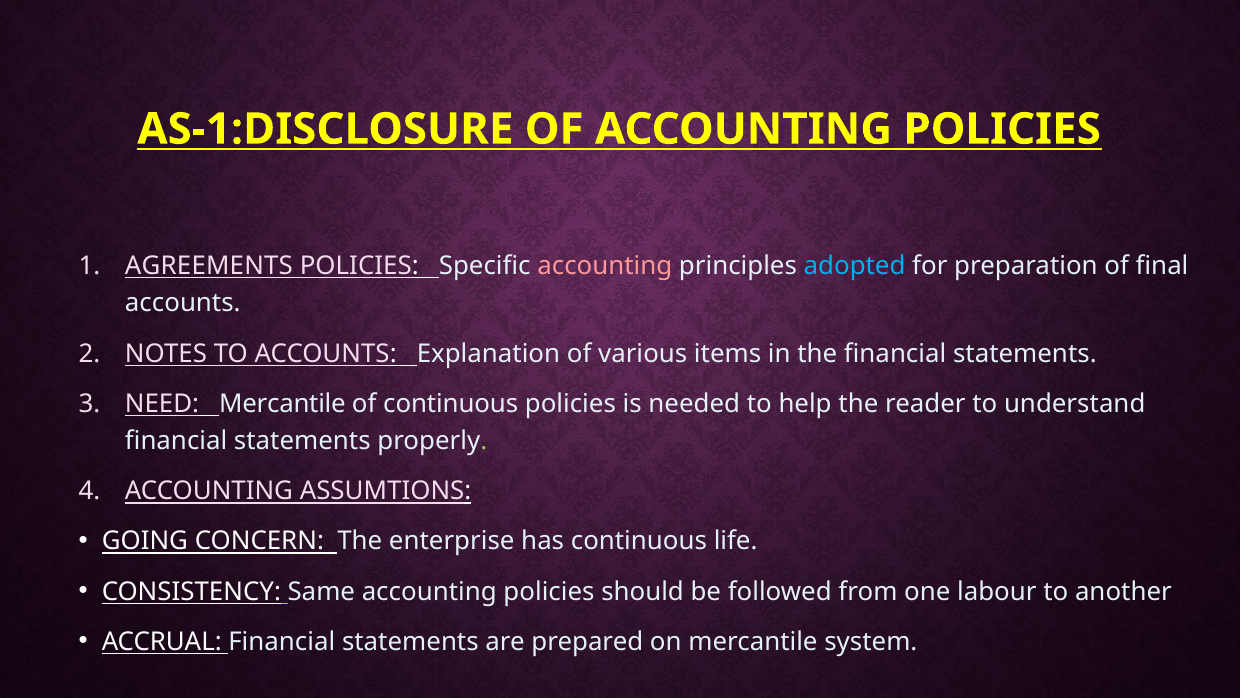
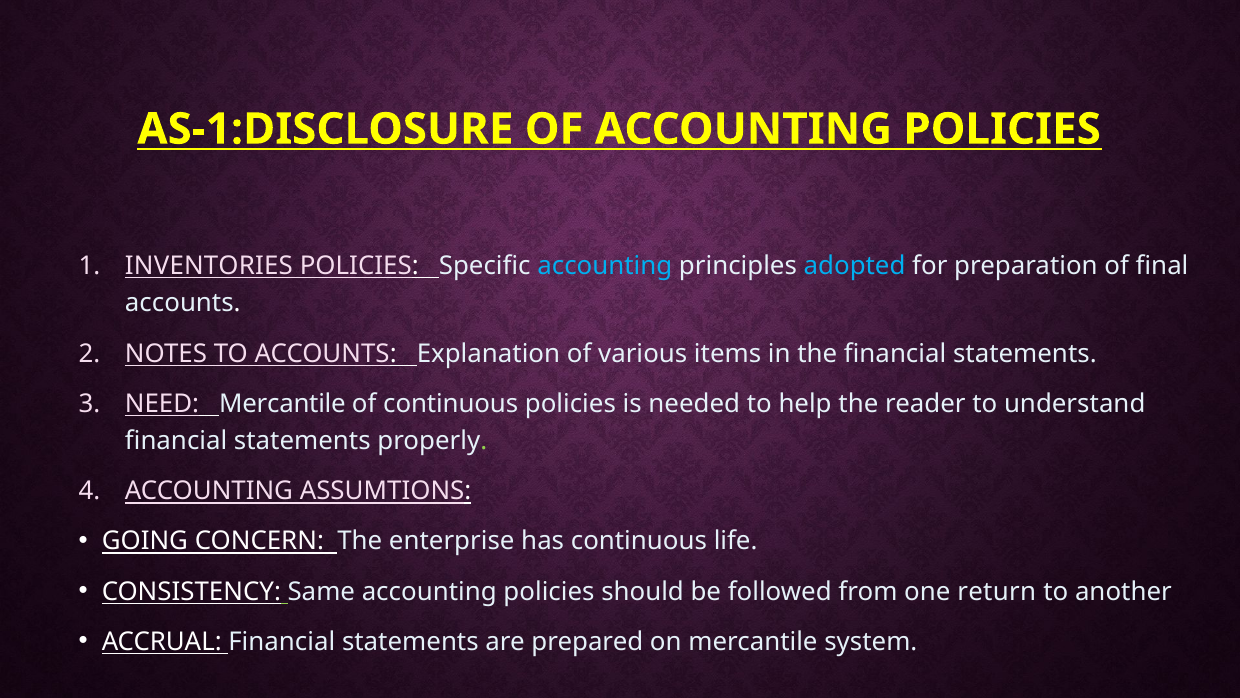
AGREEMENTS: AGREEMENTS -> INVENTORIES
accounting at (605, 266) colour: pink -> light blue
labour: labour -> return
